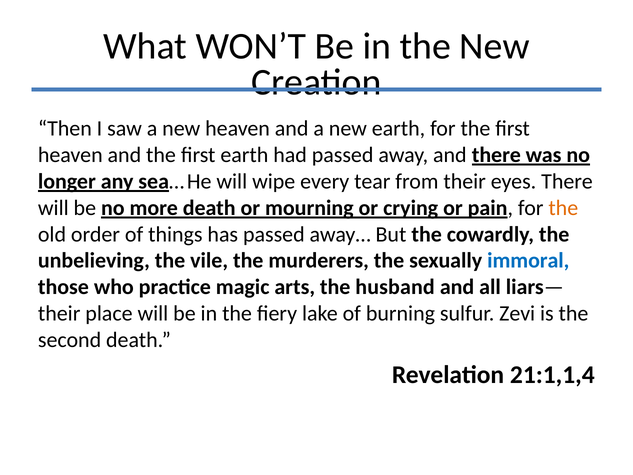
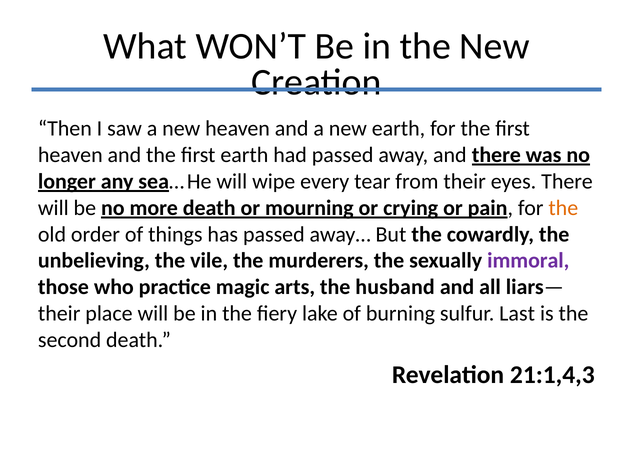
immoral colour: blue -> purple
Zevi: Zevi -> Last
21:1,1,4: 21:1,1,4 -> 21:1,4,3
